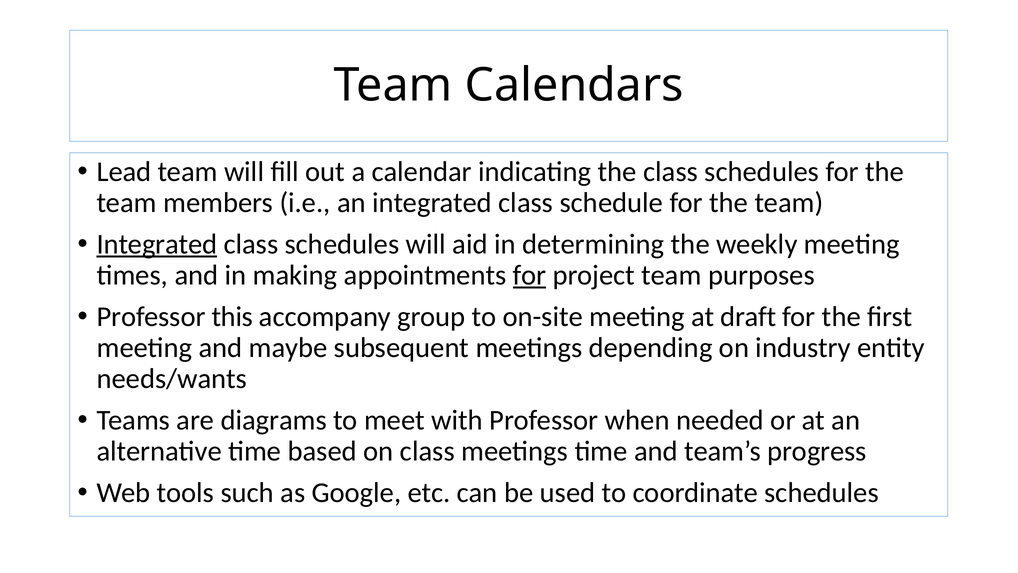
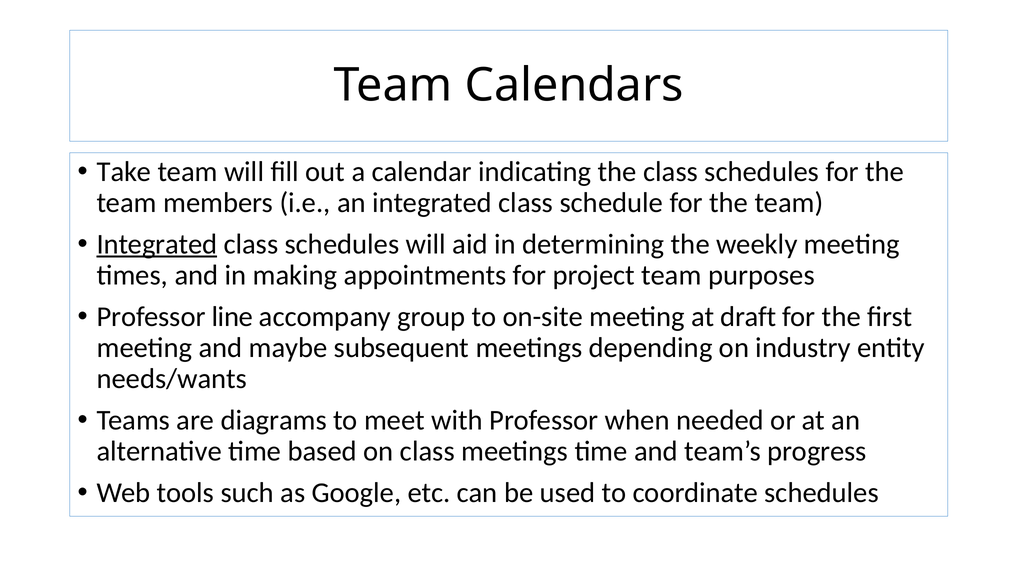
Lead: Lead -> Take
for at (530, 275) underline: present -> none
this: this -> line
